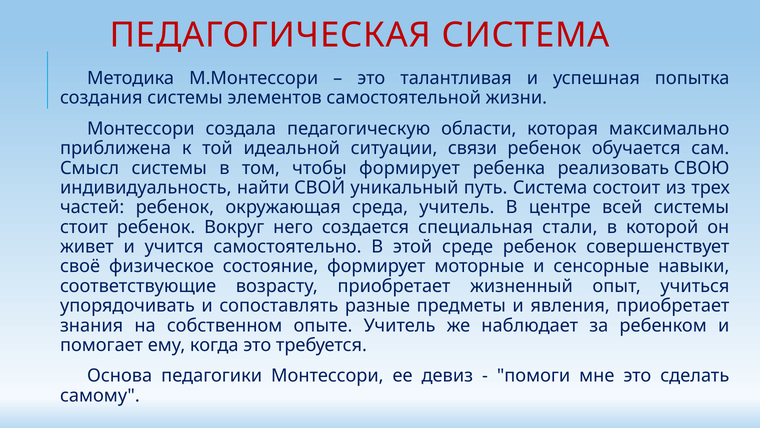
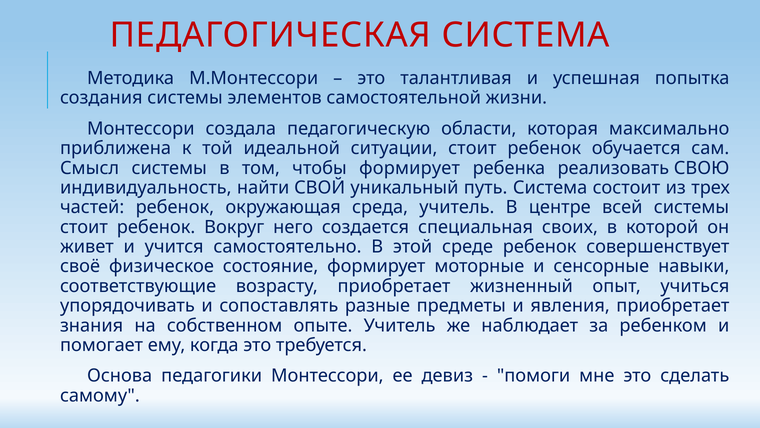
ситуации связи: связи -> стоит
стали: стали -> своих
